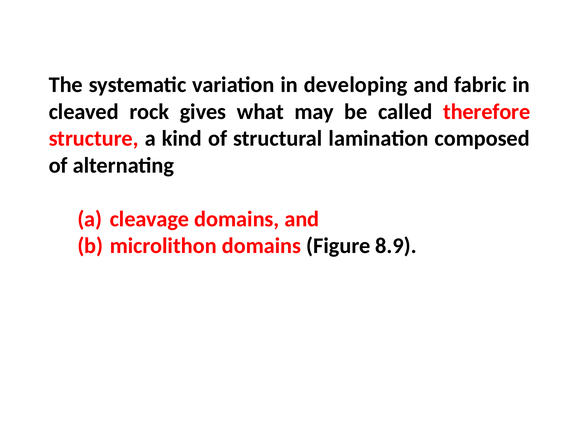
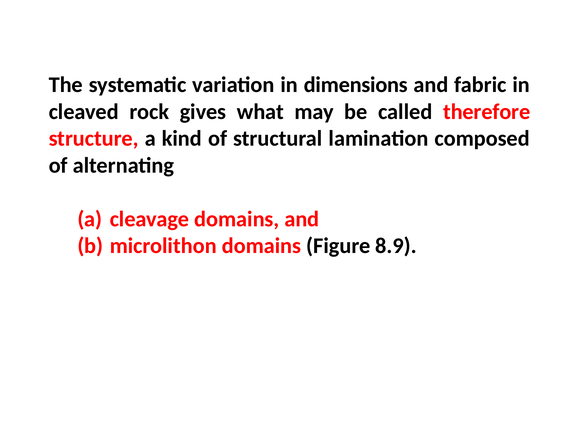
developing: developing -> dimensions
